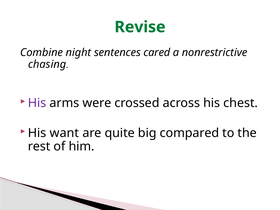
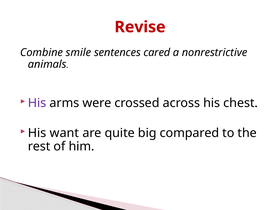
Revise colour: green -> red
night: night -> smile
chasing: chasing -> animals
